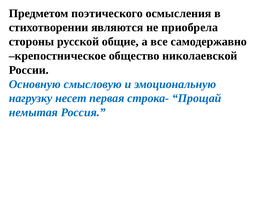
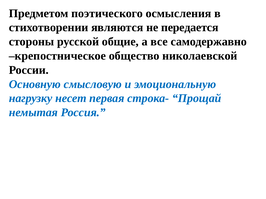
приобрела: приобрела -> передается
